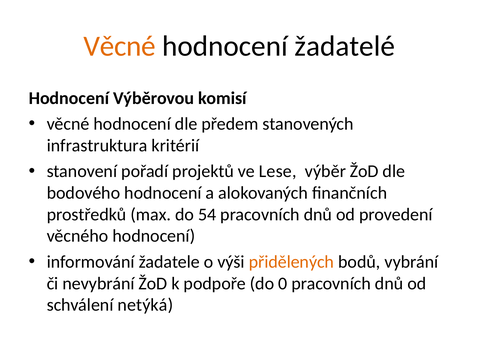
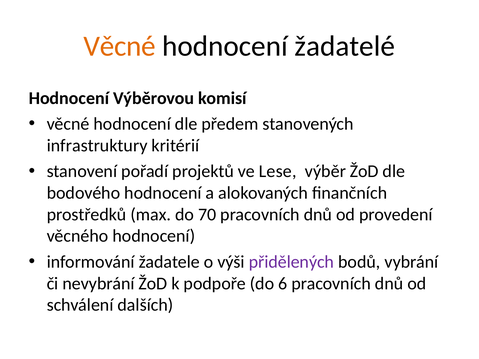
infrastruktura: infrastruktura -> infrastruktury
54: 54 -> 70
přidělených colour: orange -> purple
0: 0 -> 6
netýká: netýká -> dalších
